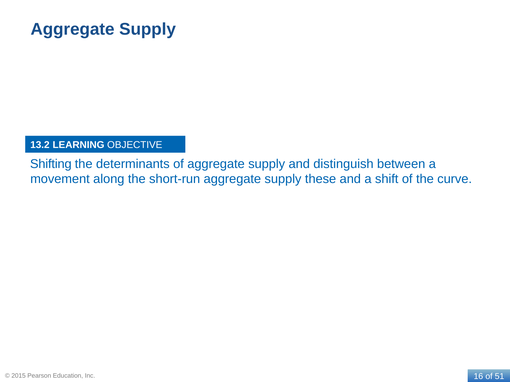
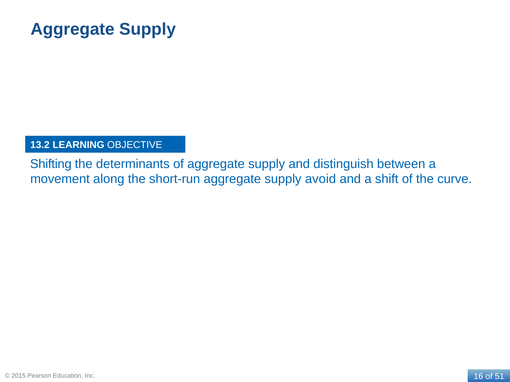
these: these -> avoid
